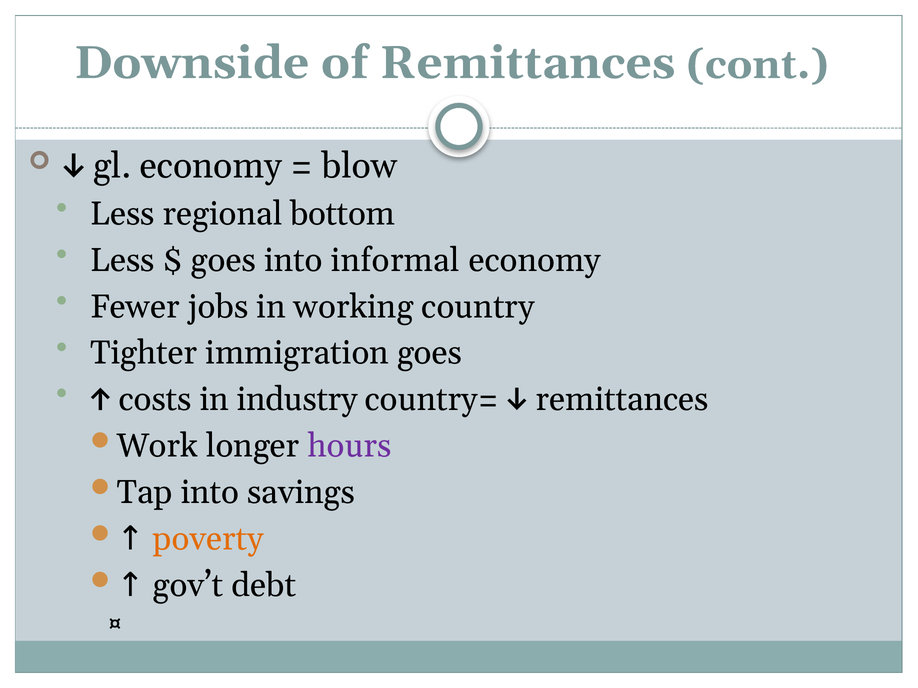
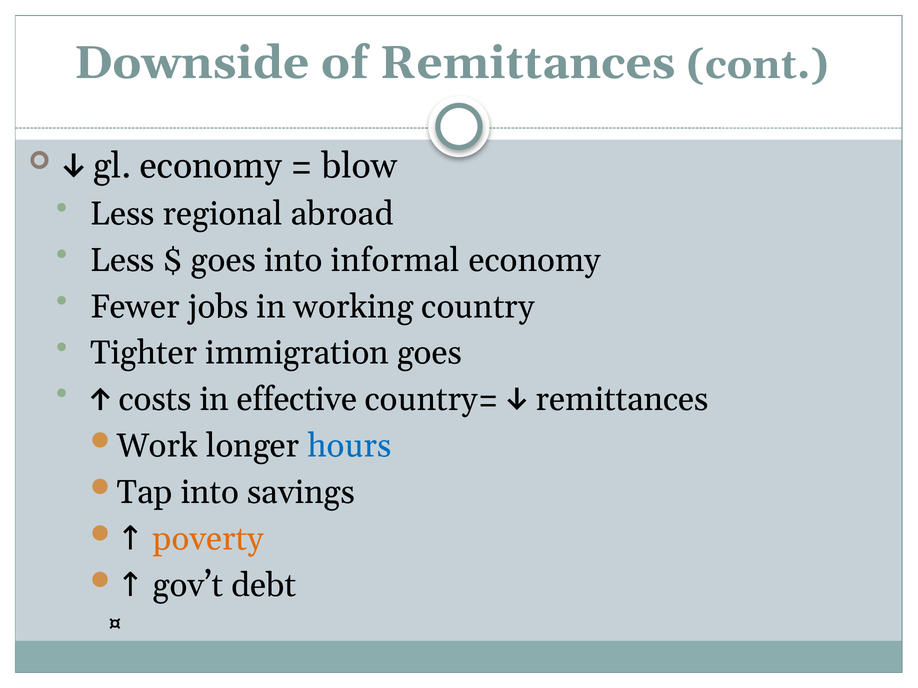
bottom: bottom -> abroad
industry: industry -> effective
hours colour: purple -> blue
